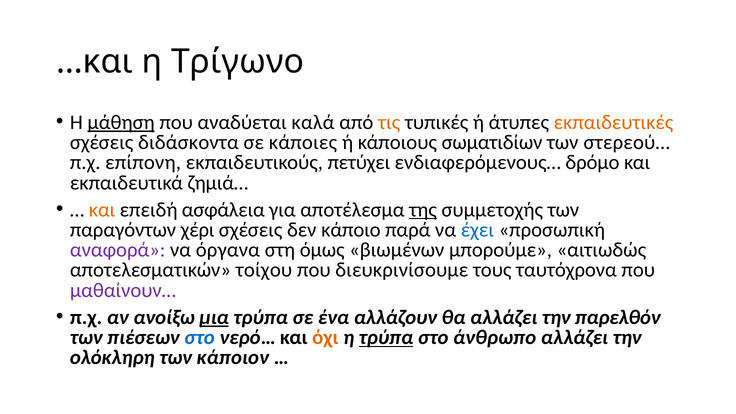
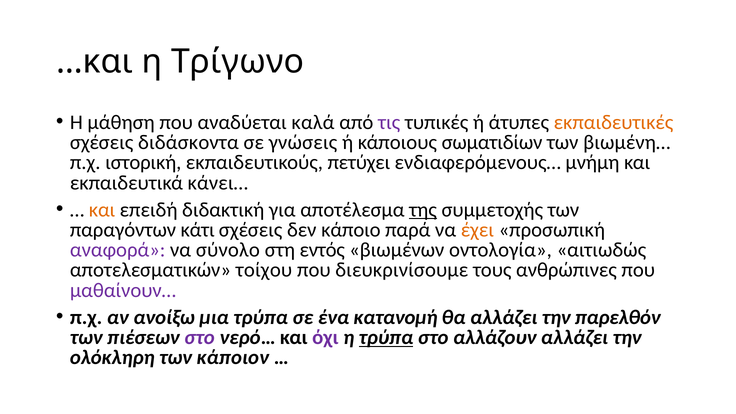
μάθηση underline: present -> none
τις colour: orange -> purple
κάποιες: κάποιες -> γνώσεις
στερεού…: στερεού… -> βιωμένη…
επίπονη: επίπονη -> ιστορική
δρόμο: δρόμο -> μνήμη
ζημιά…: ζημιά… -> κάνει…
ασφάλεια: ασφάλεια -> διδακτική
χέρι: χέρι -> κάτι
έχει colour: blue -> orange
όργανα: όργανα -> σύνολο
όμως: όμως -> εντός
μπορούμε: μπορούμε -> οντολογία
ταυτόχρονα: ταυτόχρονα -> ανθρώπινες
μια underline: present -> none
αλλάζουν: αλλάζουν -> κατανομή
στο at (200, 337) colour: blue -> purple
όχι colour: orange -> purple
άνθρωπο: άνθρωπο -> αλλάζουν
